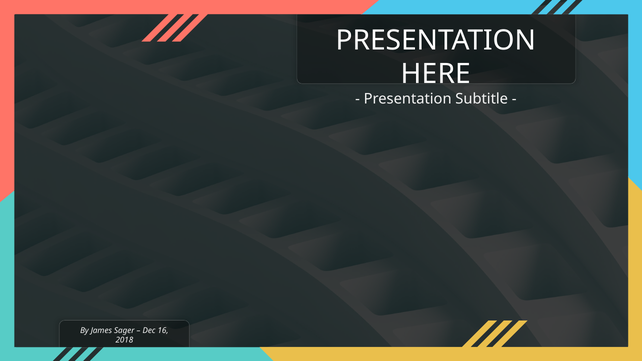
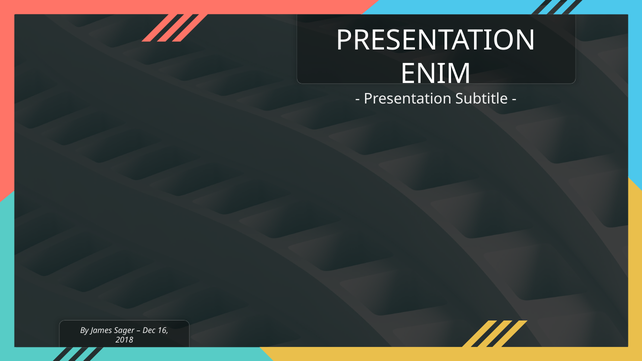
HERE: HERE -> ENIM
